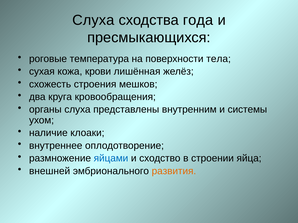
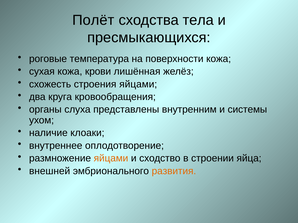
Слуха at (93, 20): Слуха -> Полёт
года: года -> тела
поверхности тела: тела -> кожа
строения мешков: мешков -> яйцами
яйцами at (111, 159) colour: blue -> orange
